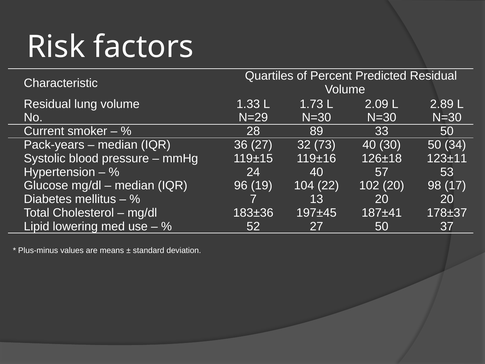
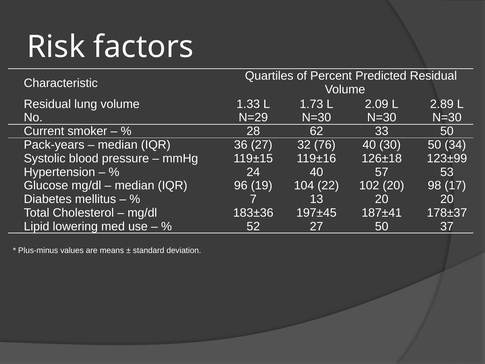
89: 89 -> 62
73: 73 -> 76
123±11: 123±11 -> 123±99
